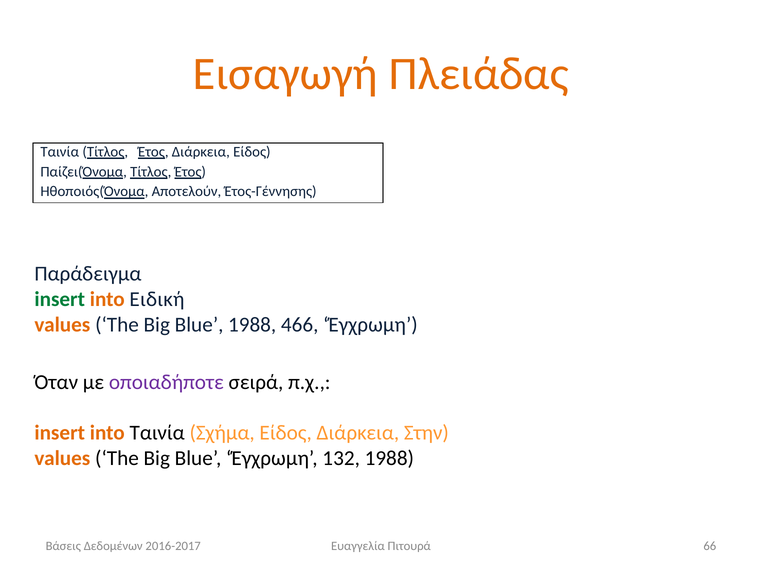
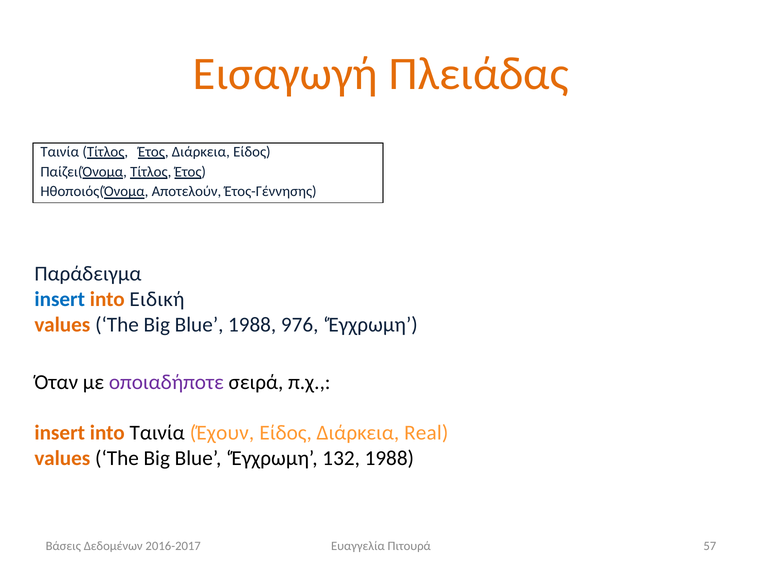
insert at (60, 299) colour: green -> blue
466: 466 -> 976
Σχήμα: Σχήμα -> Έχουν
Στην: Στην -> Real
66: 66 -> 57
